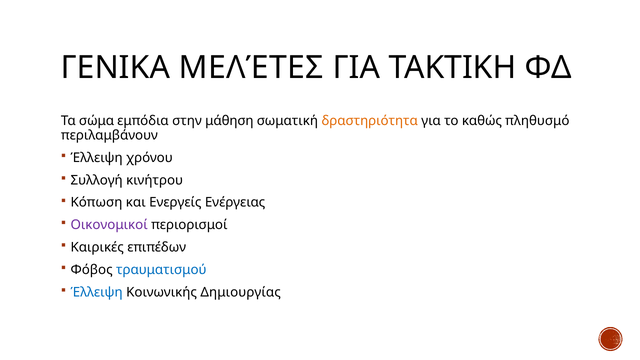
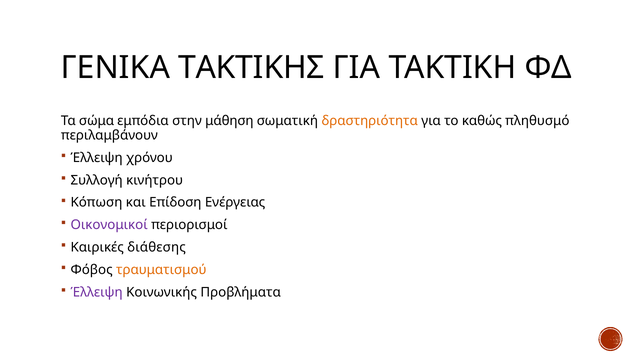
ΜΕΛΈΤΕΣ: ΜΕΛΈΤΕΣ -> ΤΑΚΤΙΚΗΣ
Ενεργείς: Ενεργείς -> Επίδοση
επιπέδων: επιπέδων -> διάθεσης
τραυματισμού colour: blue -> orange
Έλλειψη at (97, 292) colour: blue -> purple
Δημιουργίας: Δημιουργίας -> Προβλήματα
